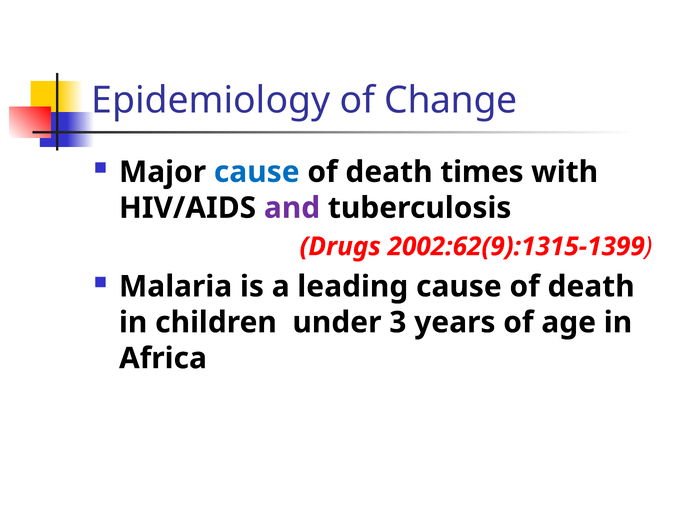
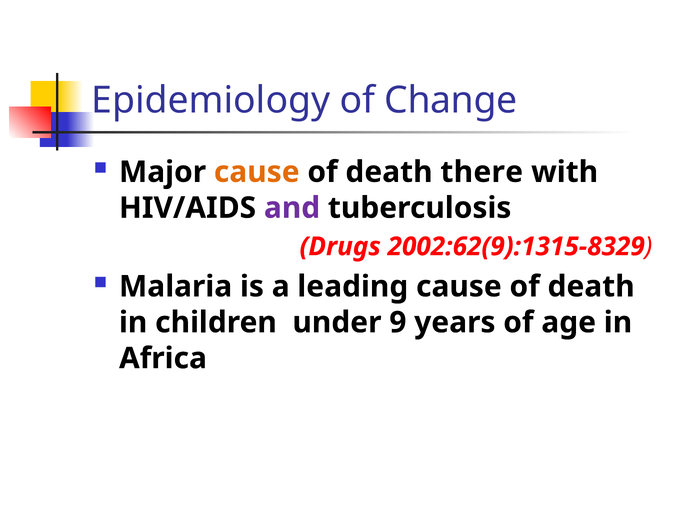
cause at (257, 172) colour: blue -> orange
times: times -> there
2002:62(9):1315-1399: 2002:62(9):1315-1399 -> 2002:62(9):1315-8329
3: 3 -> 9
